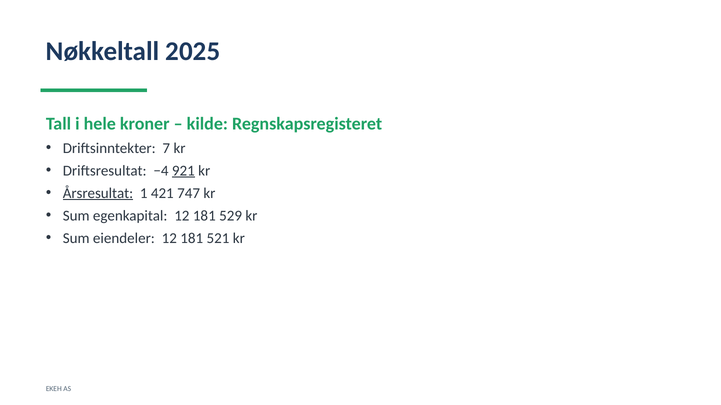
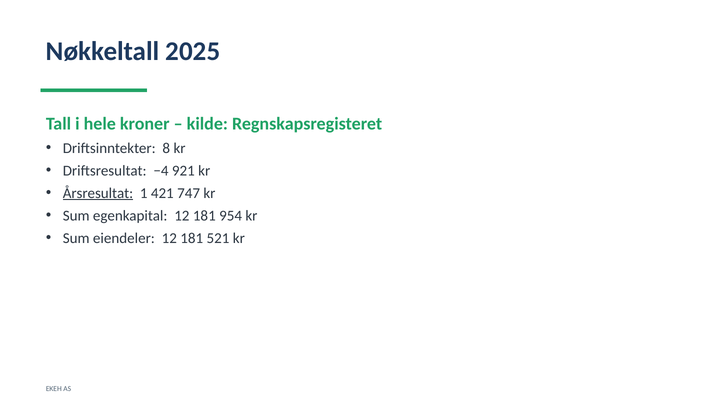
7: 7 -> 8
921 underline: present -> none
529: 529 -> 954
